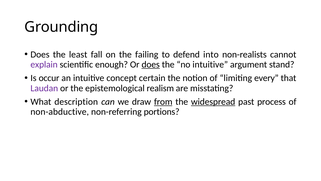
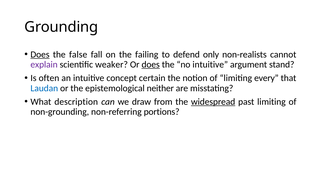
Does at (40, 54) underline: none -> present
least: least -> false
into: into -> only
enough: enough -> weaker
occur: occur -> often
Laudan colour: purple -> blue
realism: realism -> neither
from underline: present -> none
past process: process -> limiting
non-abductive: non-abductive -> non-grounding
